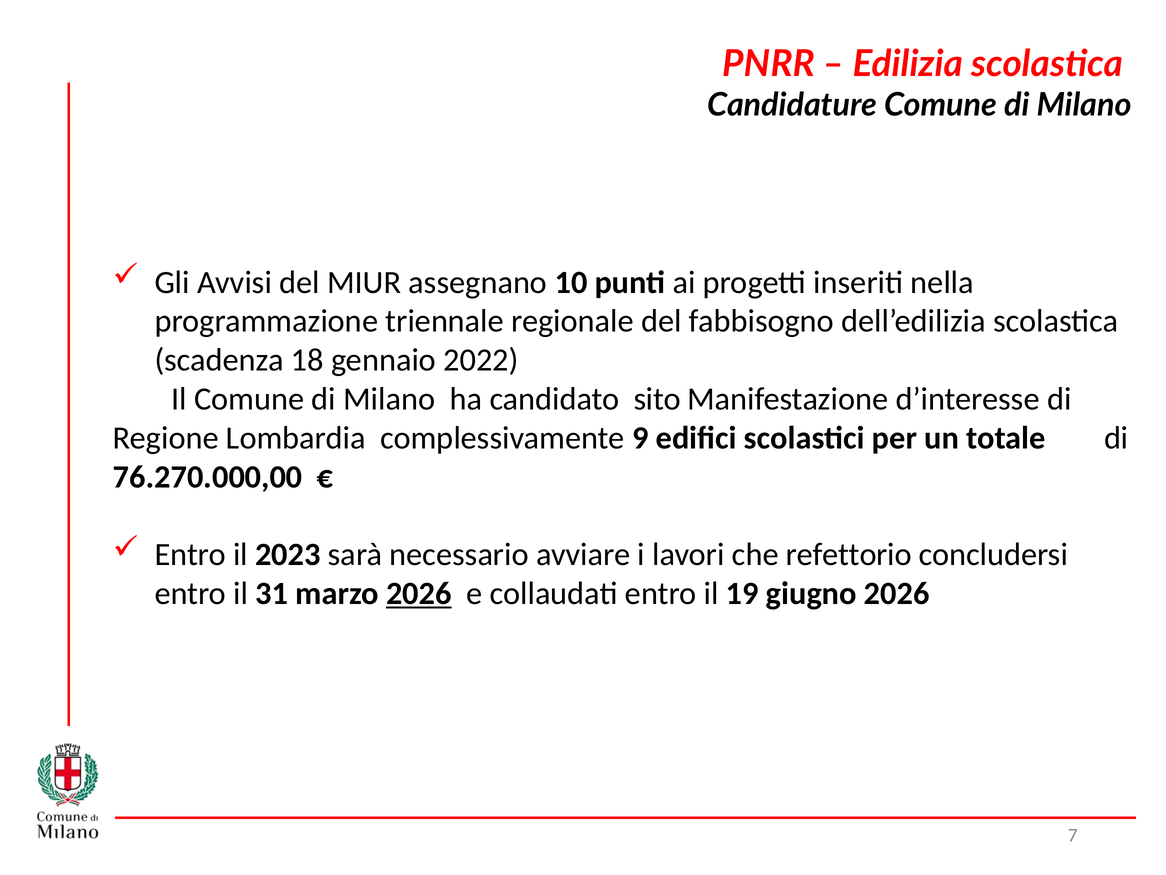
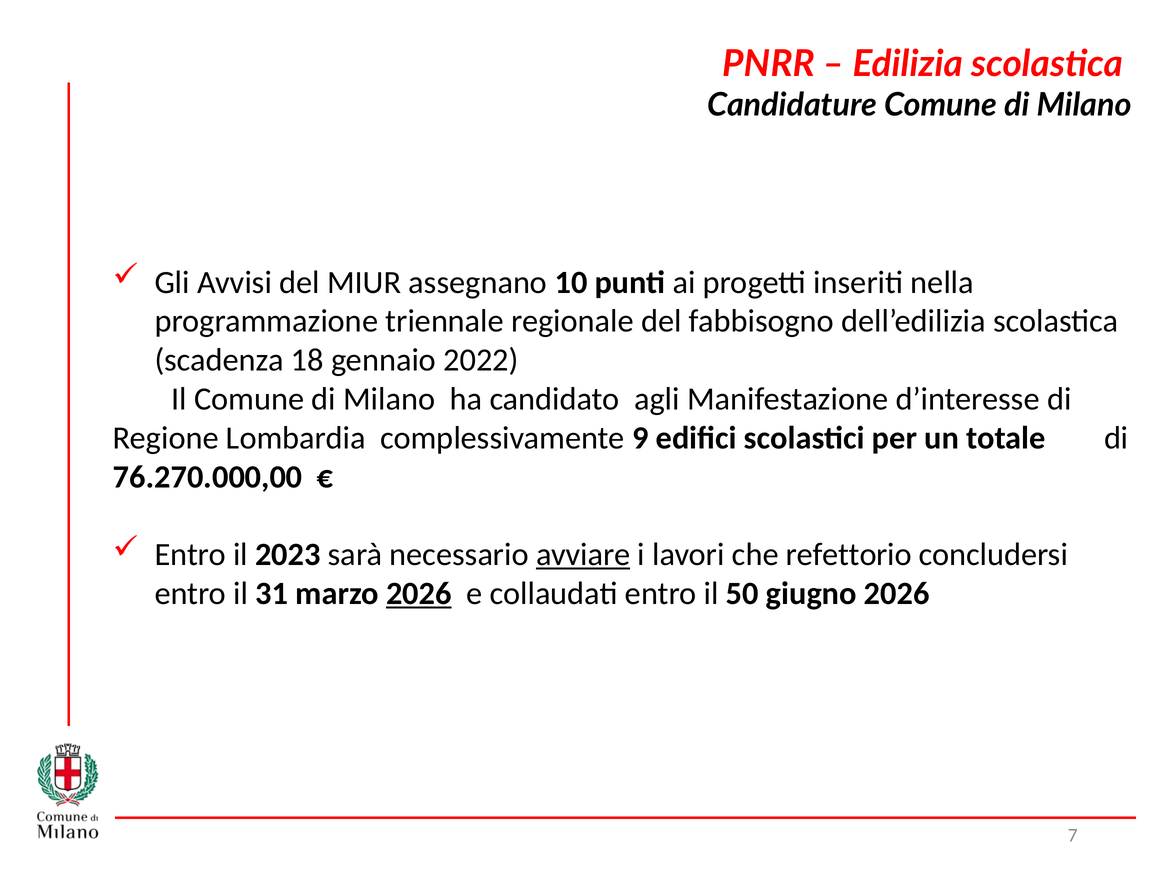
sito: sito -> agli
avviare underline: none -> present
19: 19 -> 50
